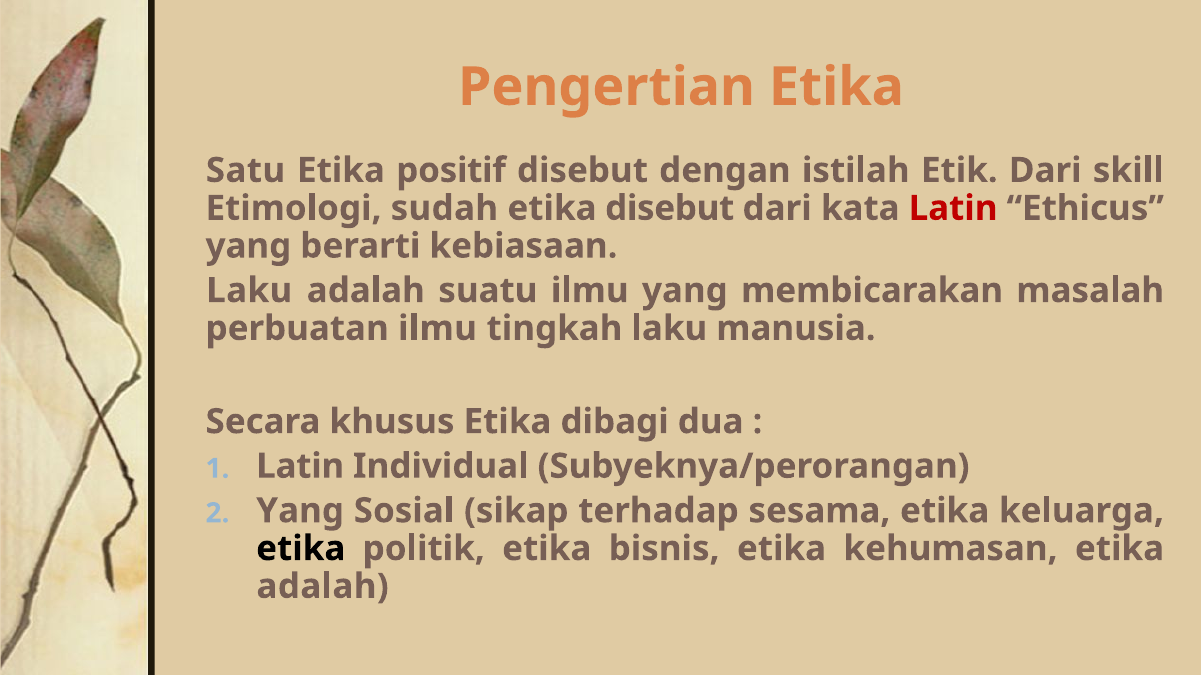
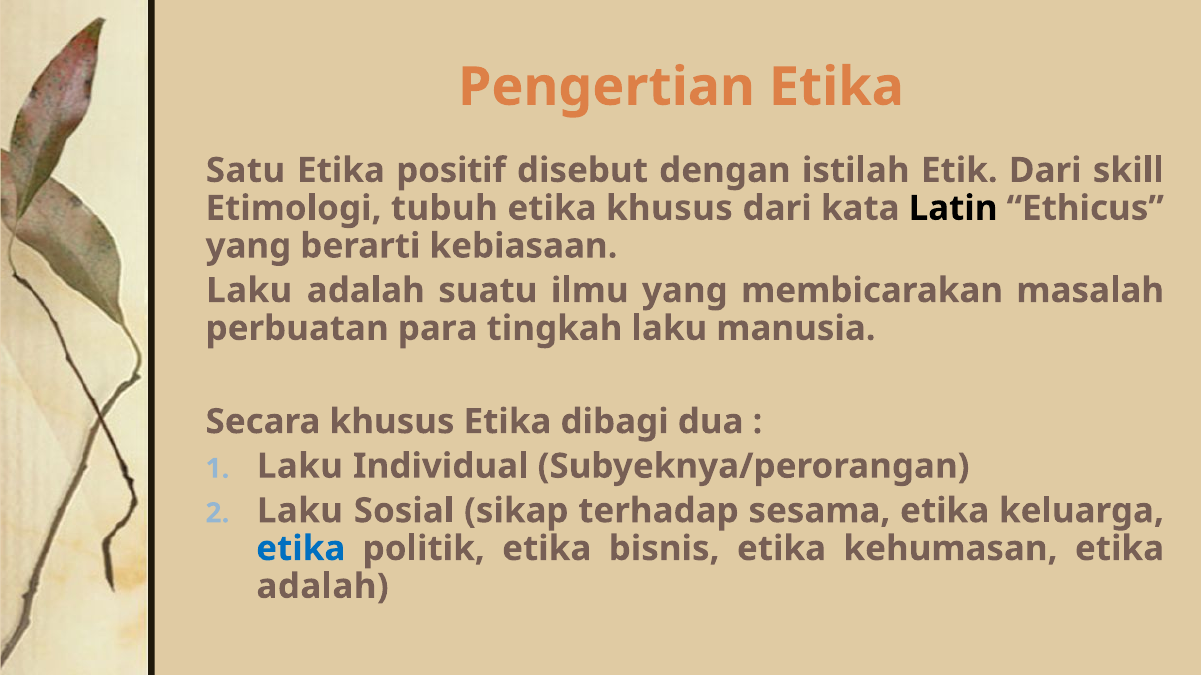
sudah: sudah -> tubuh
etika disebut: disebut -> khusus
Latin at (953, 208) colour: red -> black
perbuatan ilmu: ilmu -> para
Latin at (300, 467): Latin -> Laku
Yang at (300, 511): Yang -> Laku
etika at (301, 549) colour: black -> blue
